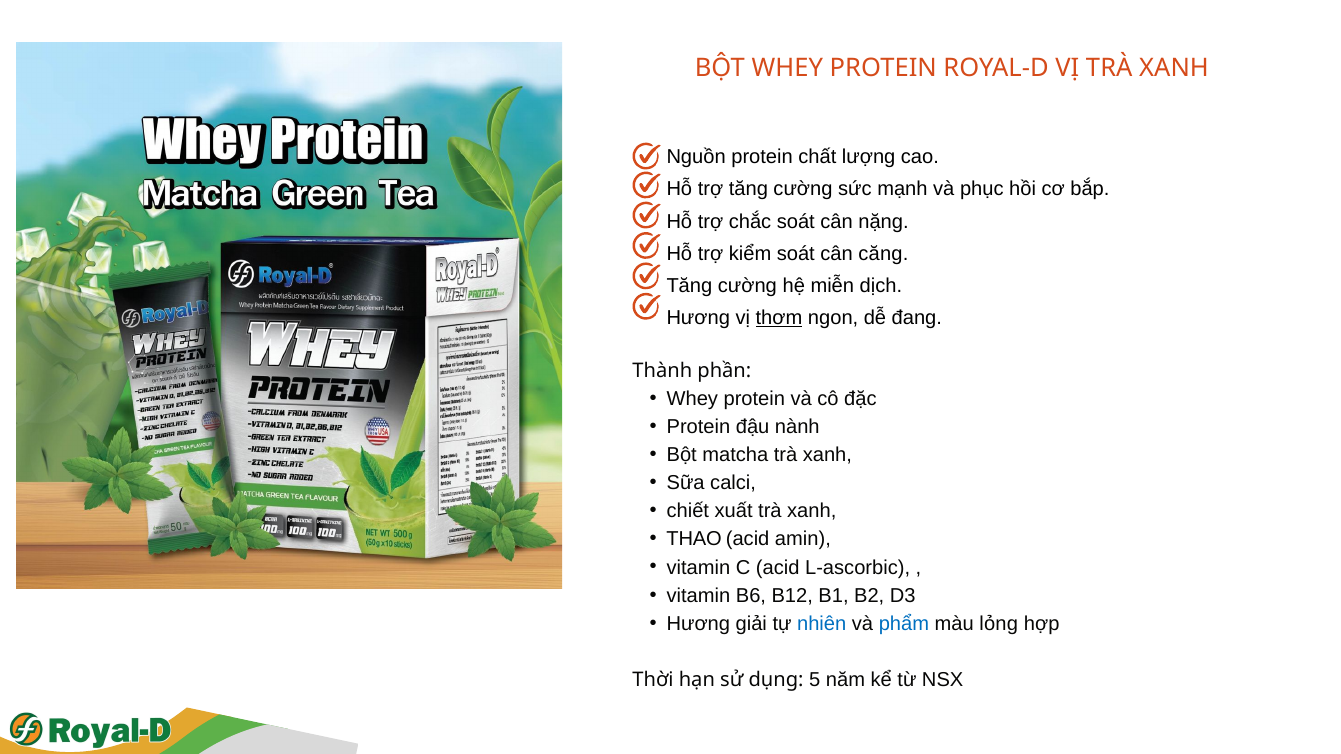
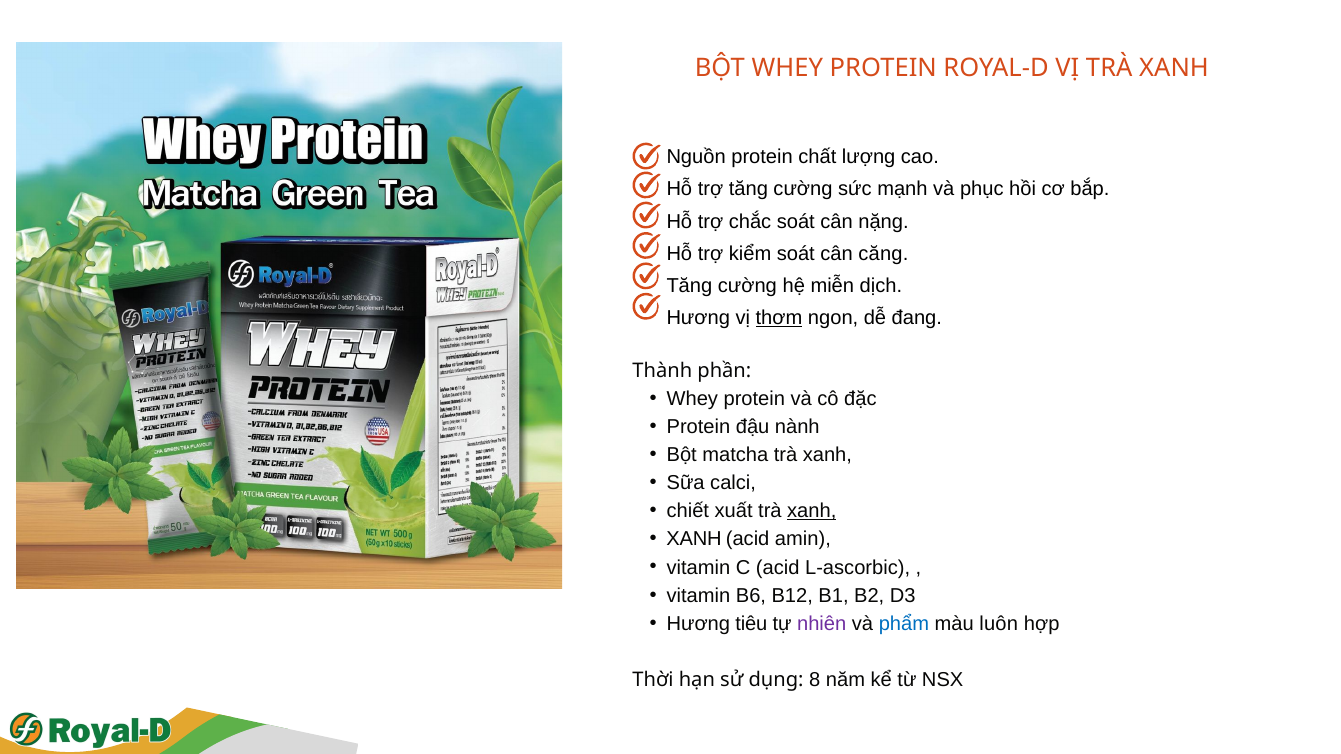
xanh at (812, 511) underline: none -> present
THAO at (694, 540): THAO -> XANH
giải: giải -> tiêu
nhiên colour: blue -> purple
lỏng: lỏng -> luôn
5: 5 -> 8
